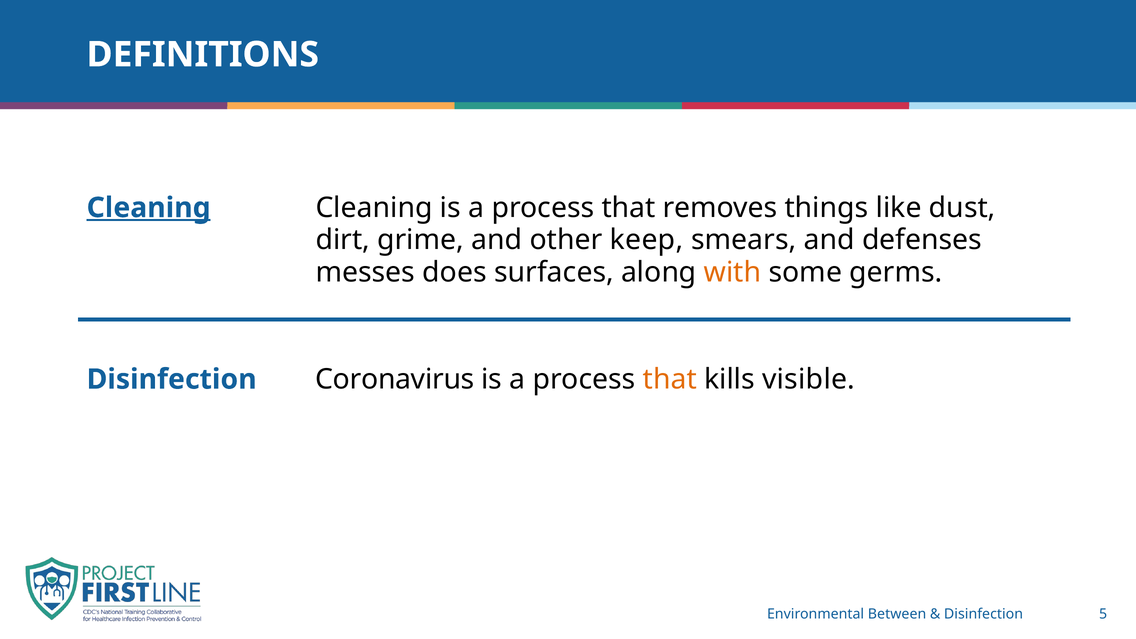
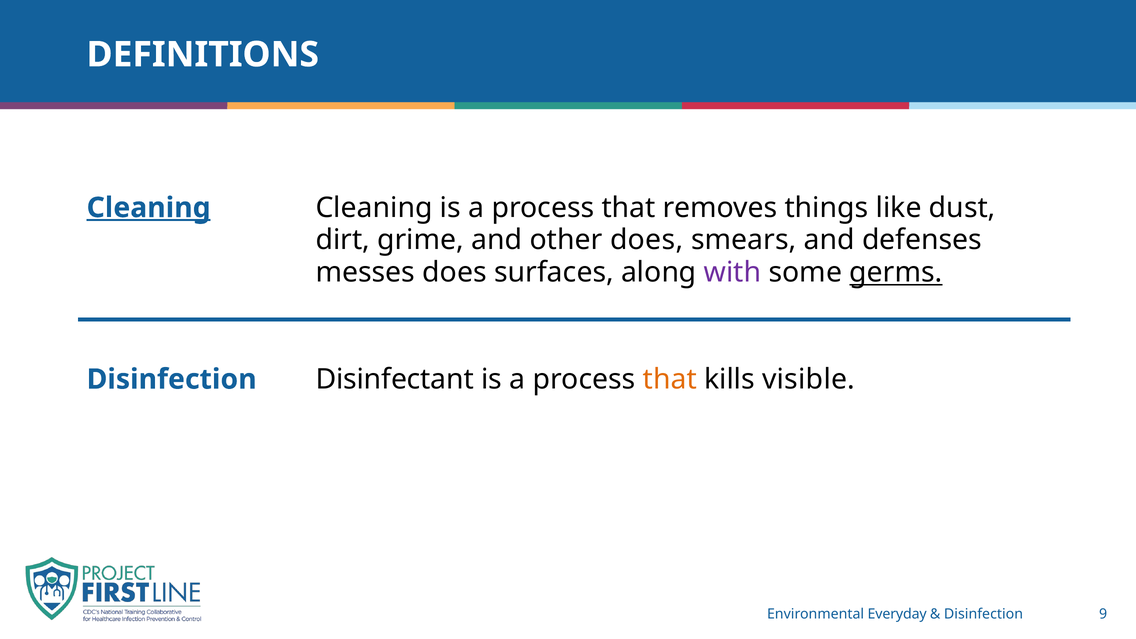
other keep: keep -> does
with colour: orange -> purple
germs underline: none -> present
Coronavirus: Coronavirus -> Disinfectant
Between: Between -> Everyday
5: 5 -> 9
